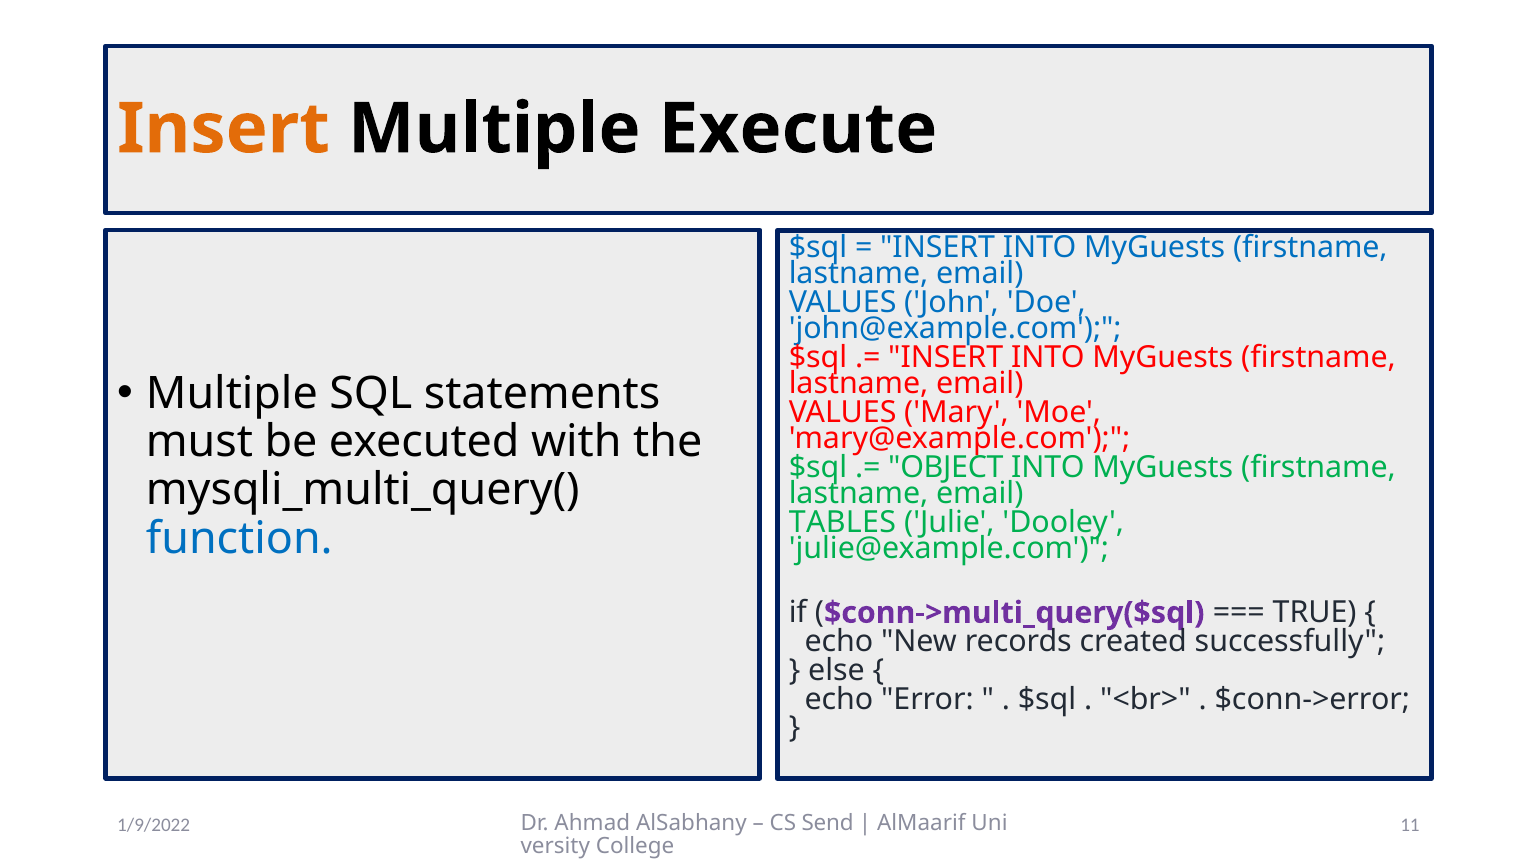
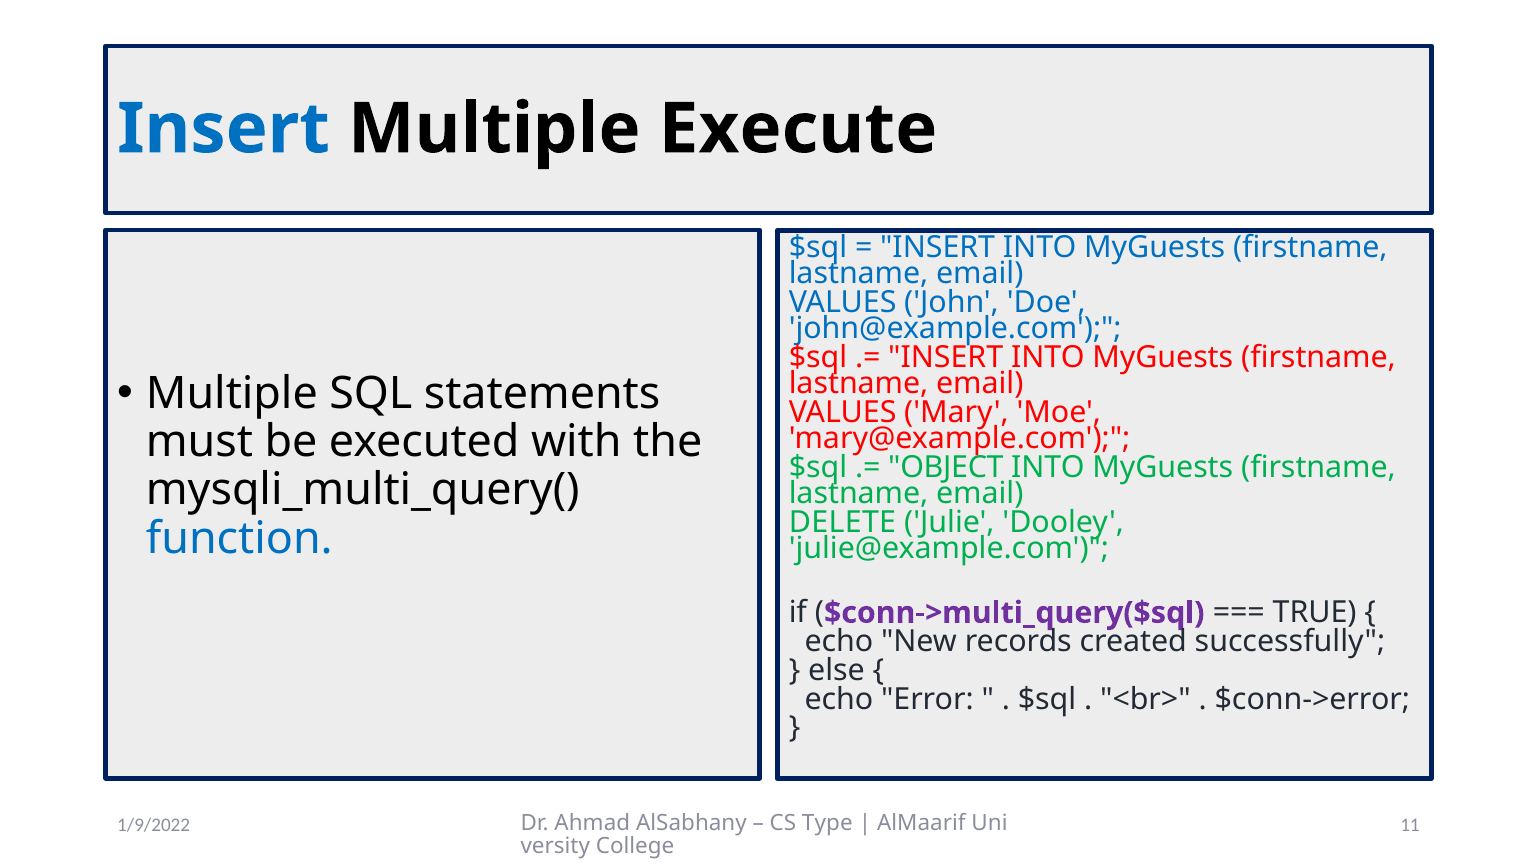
Insert at (223, 129) colour: orange -> blue
TABLES: TABLES -> DELETE
Send: Send -> Type
